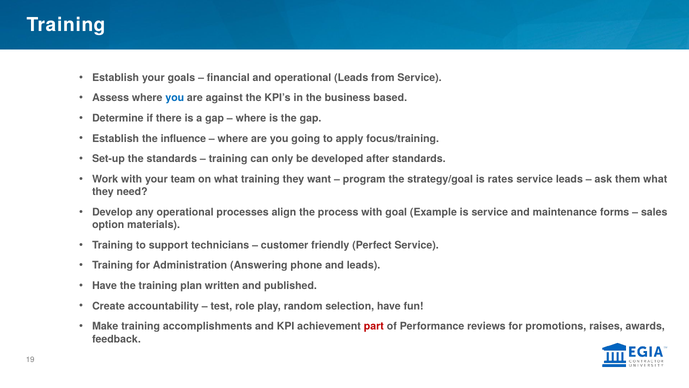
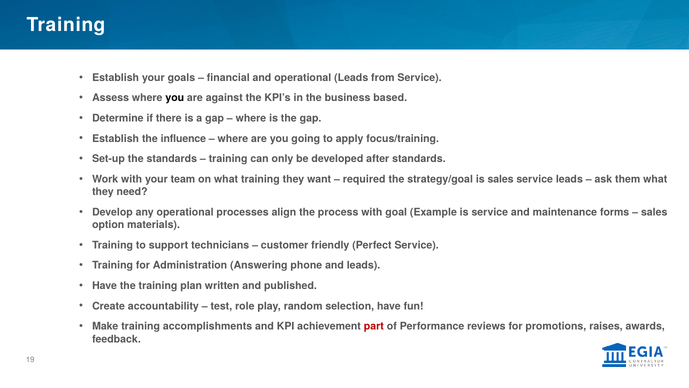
you at (175, 98) colour: blue -> black
program: program -> required
is rates: rates -> sales
